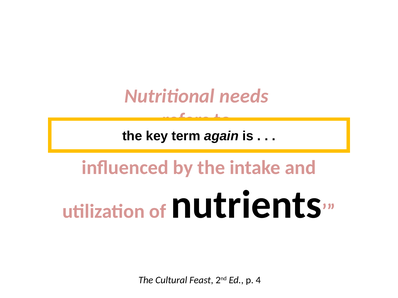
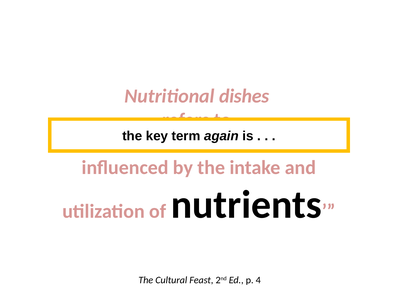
needs: needs -> dishes
